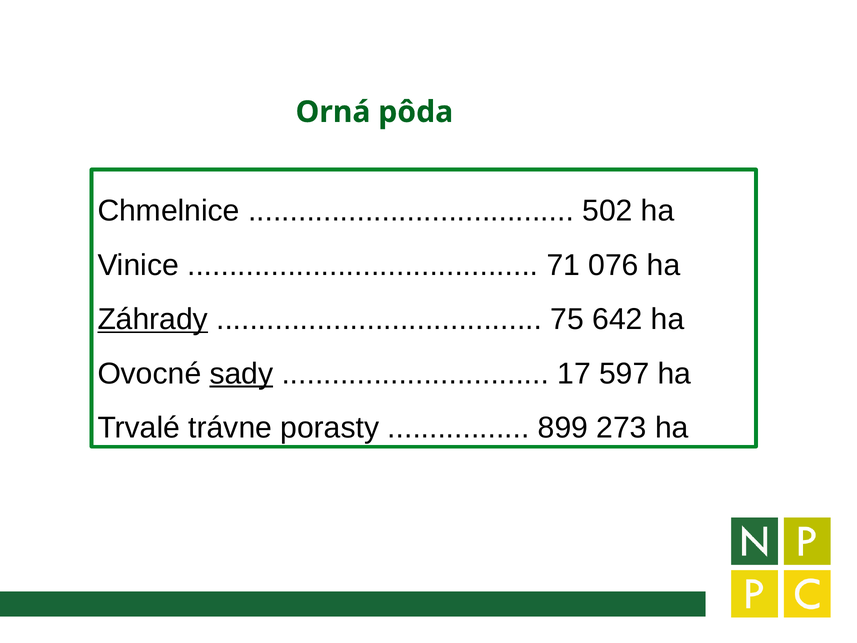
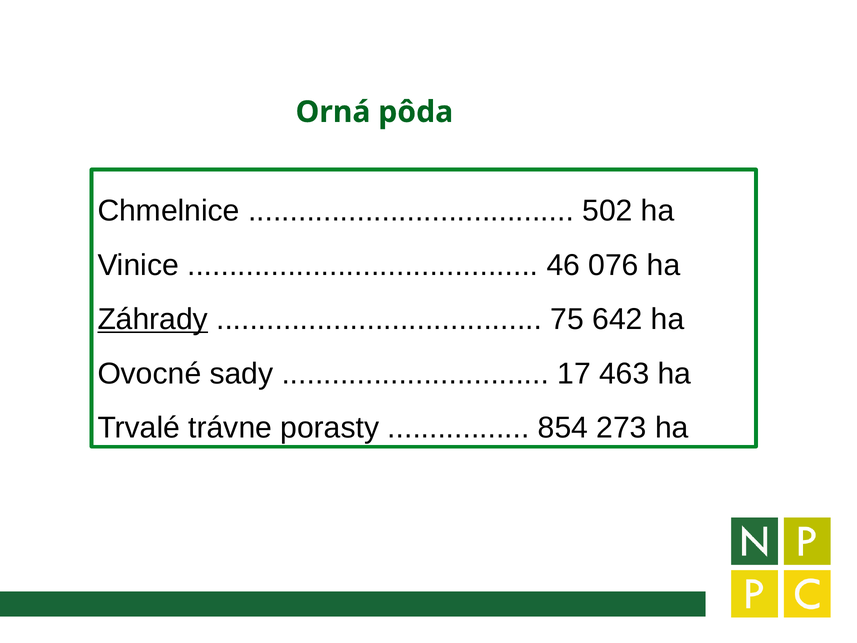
71: 71 -> 46
sady underline: present -> none
597: 597 -> 463
899: 899 -> 854
